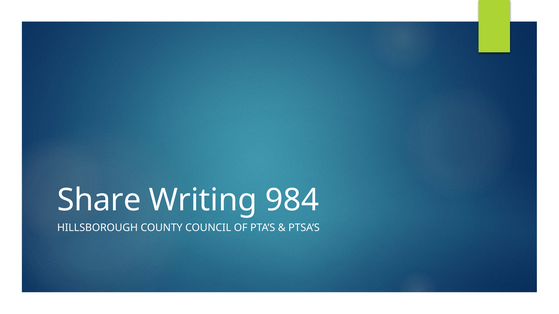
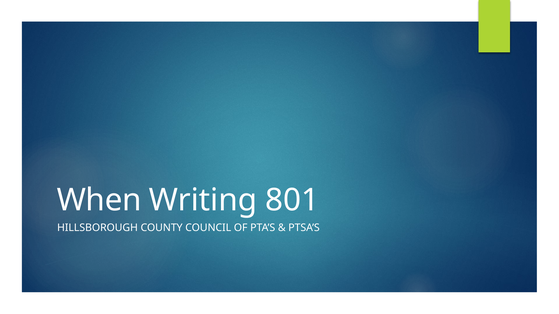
Share: Share -> When
984: 984 -> 801
